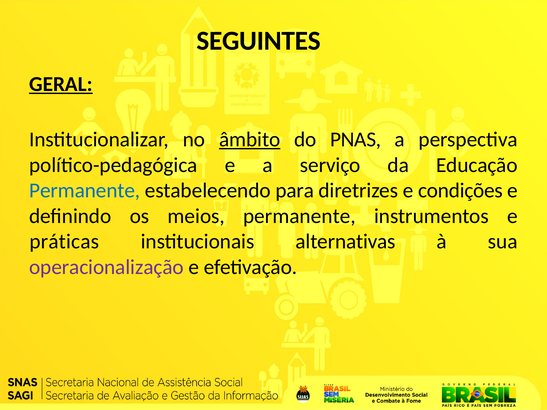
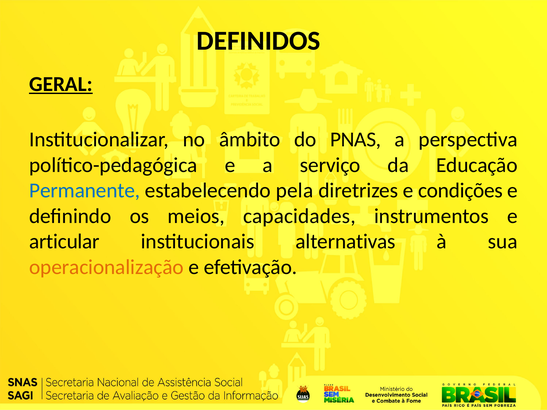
SEGUINTES: SEGUINTES -> DEFINIDOS
âmbito underline: present -> none
para: para -> pela
meios permanente: permanente -> capacidades
práticas: práticas -> articular
operacionalização colour: purple -> orange
